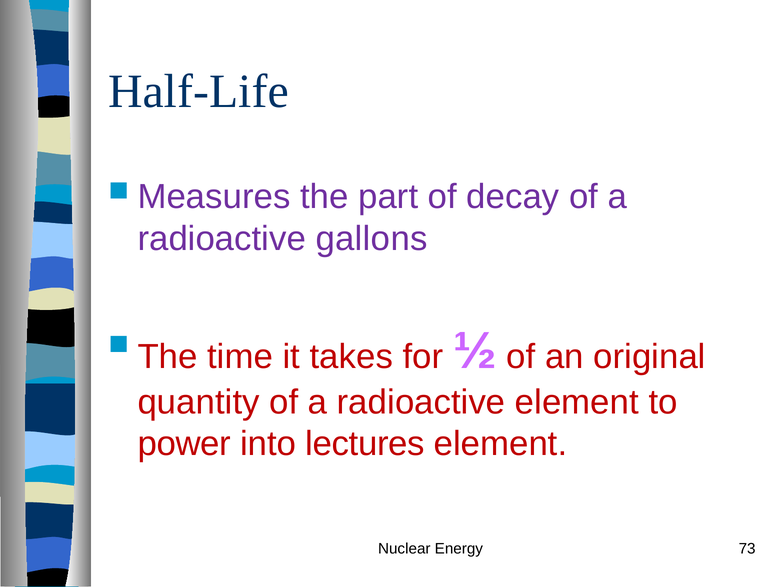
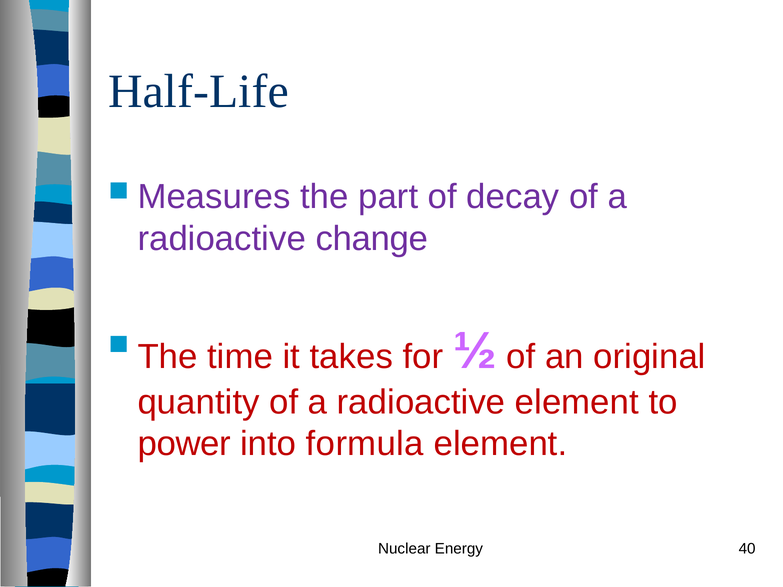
gallons: gallons -> change
lectures: lectures -> formula
73: 73 -> 40
